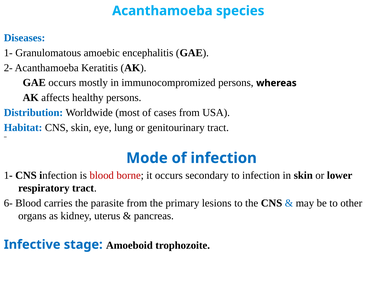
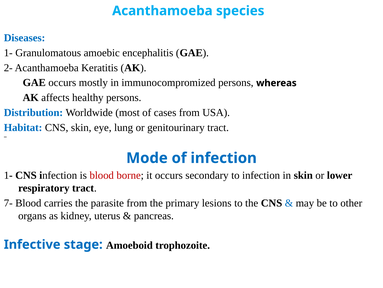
6-: 6- -> 7-
